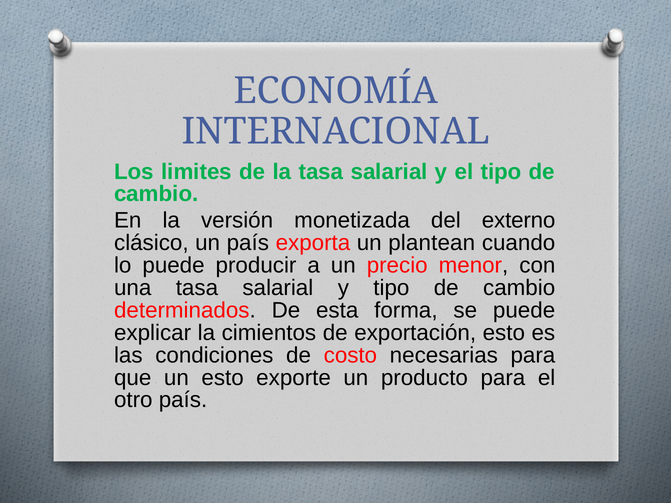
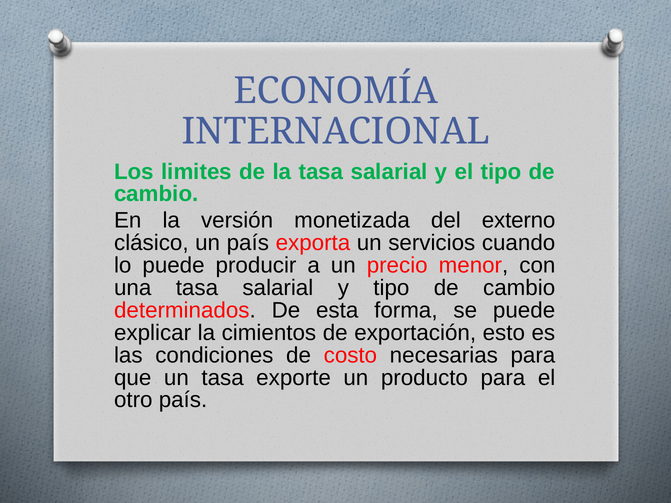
plantean: plantean -> servicios
un esto: esto -> tasa
